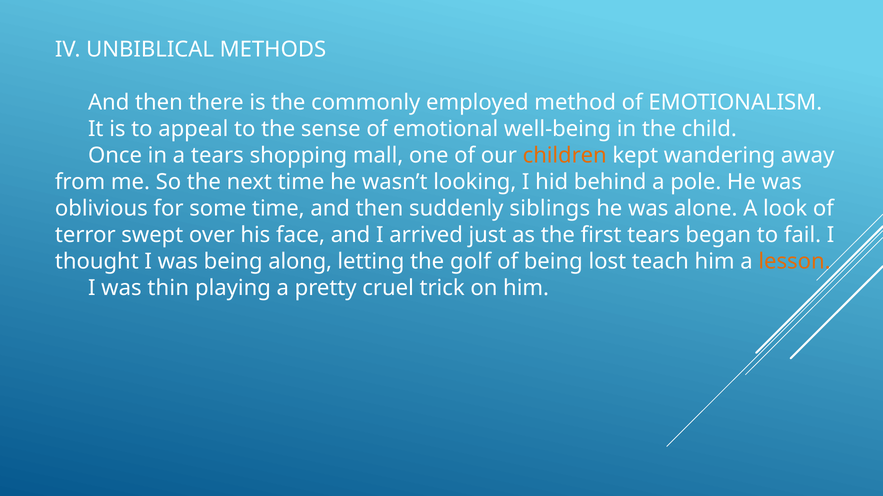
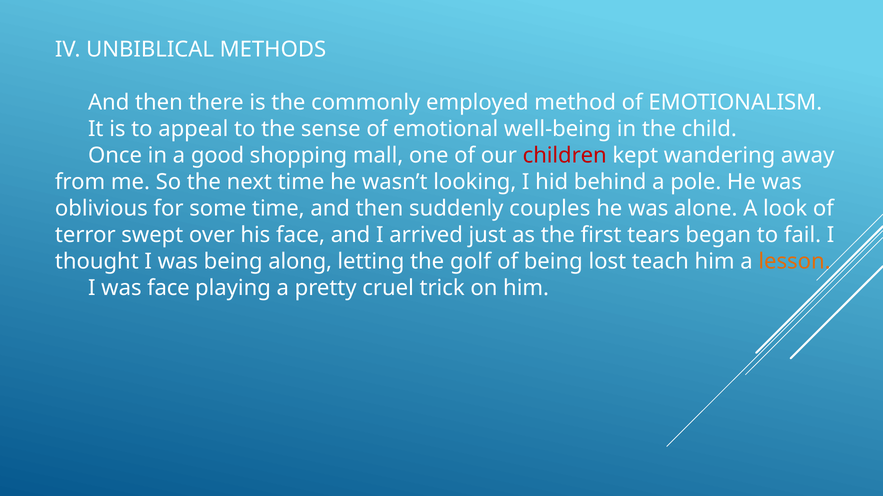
a tears: tears -> good
children colour: orange -> red
siblings: siblings -> couples
was thin: thin -> face
